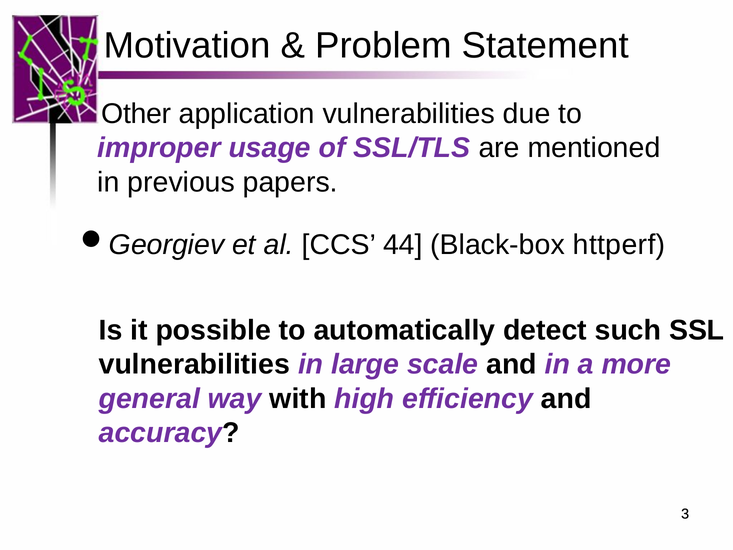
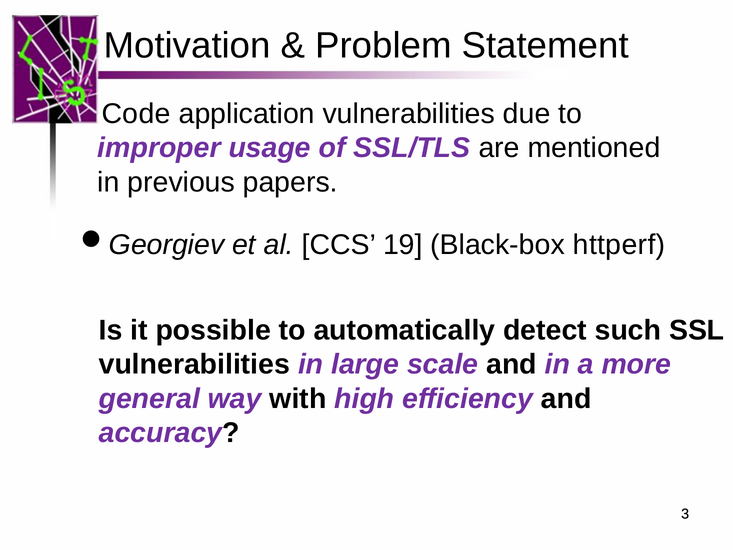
Other: Other -> Code
44: 44 -> 19
